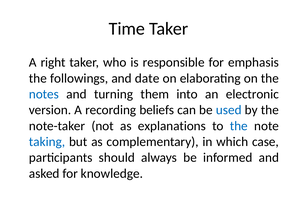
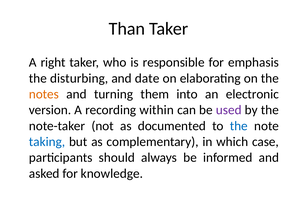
Time: Time -> Than
followings: followings -> disturbing
notes colour: blue -> orange
beliefs: beliefs -> within
used colour: blue -> purple
explanations: explanations -> documented
